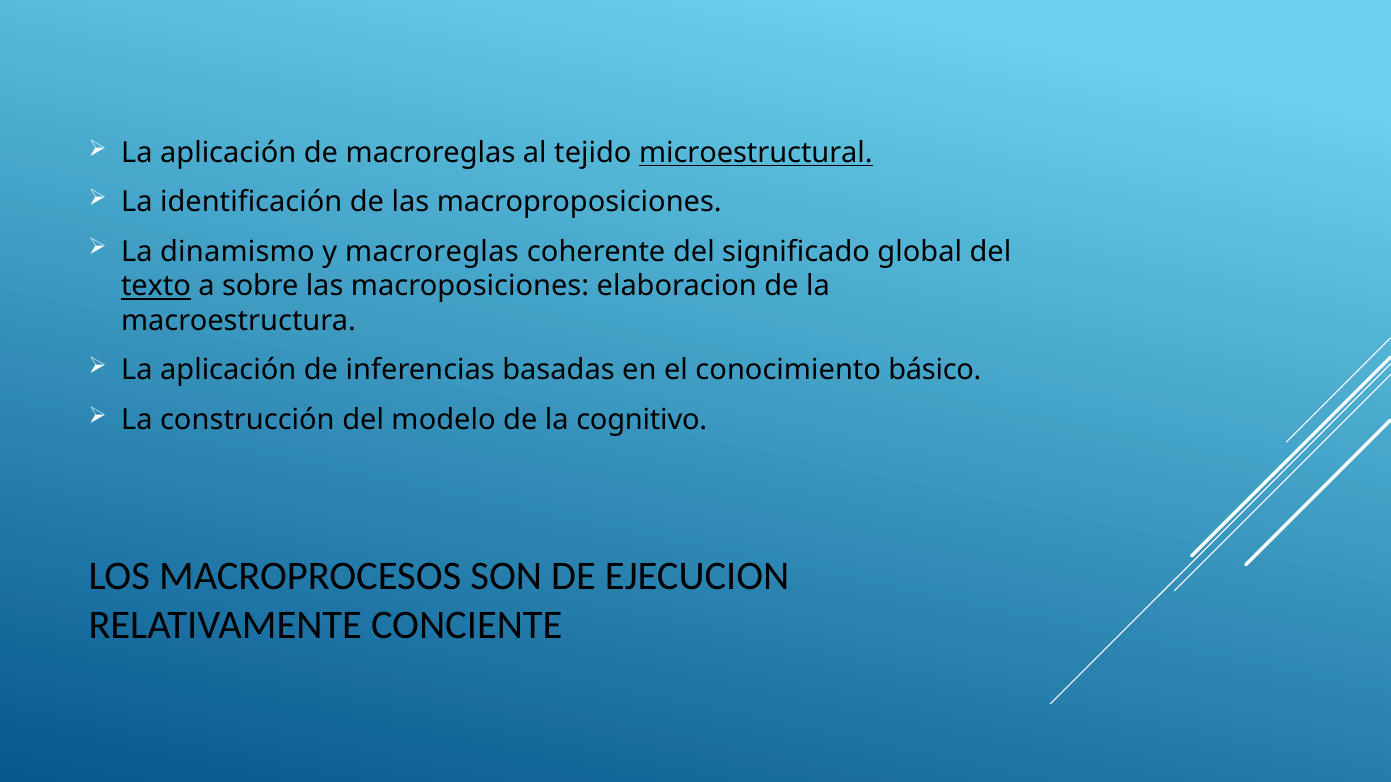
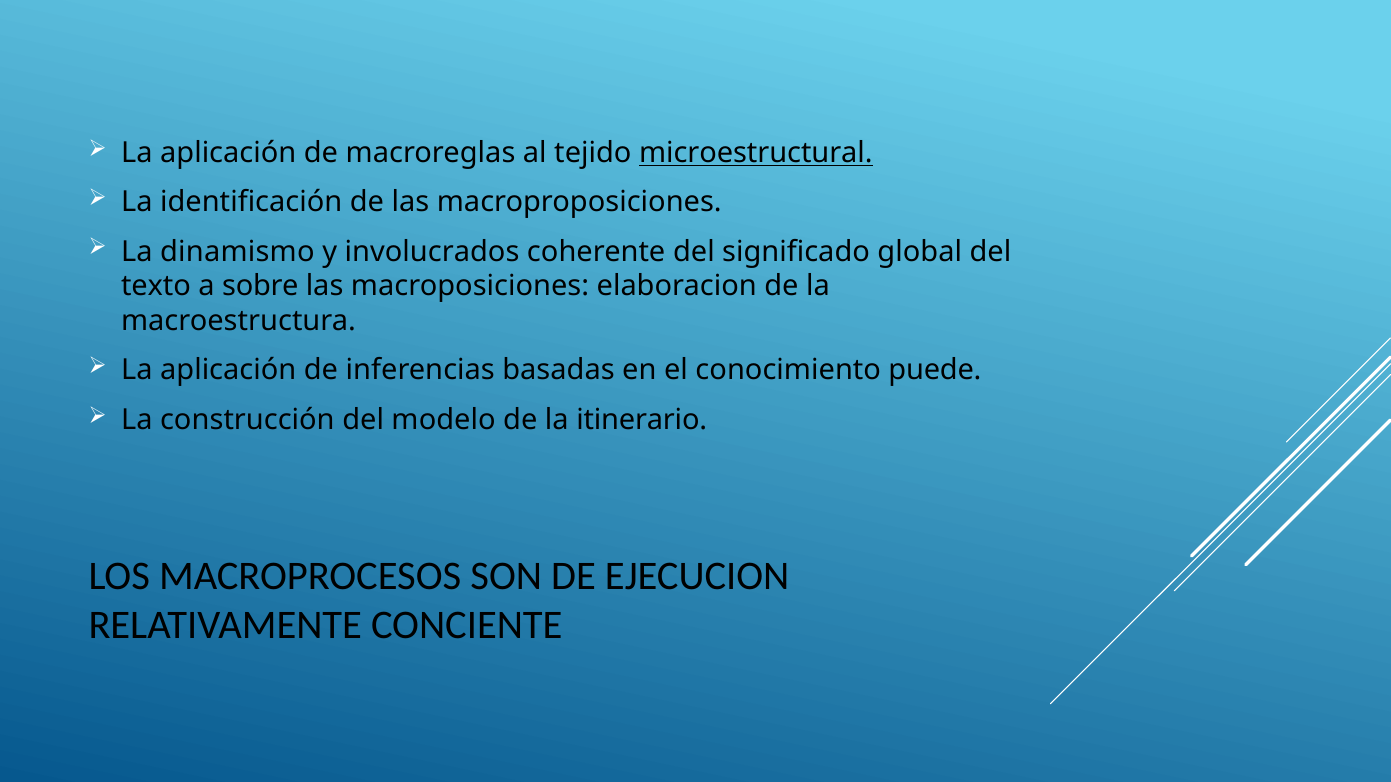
y macroreglas: macroreglas -> involucrados
texto underline: present -> none
básico: básico -> puede
cognitivo: cognitivo -> itinerario
